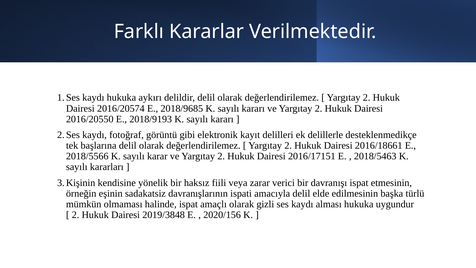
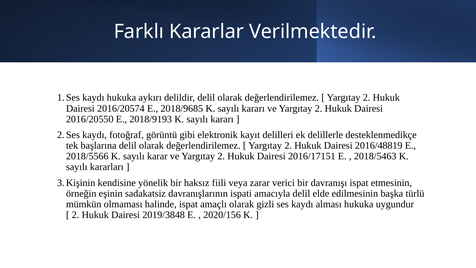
2016/18661: 2016/18661 -> 2016/48819
